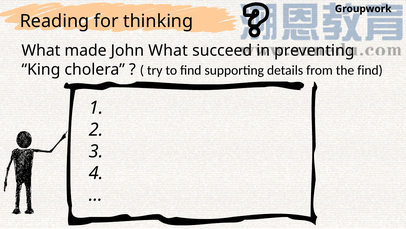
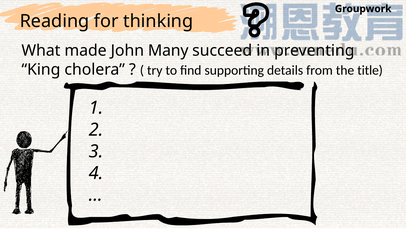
John What: What -> Many
the find: find -> title
